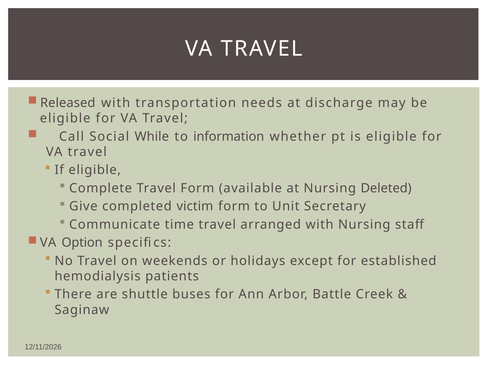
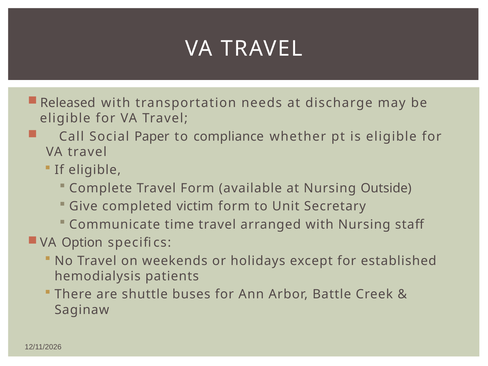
While: While -> Paper
information: information -> compliance
Deleted: Deleted -> Outside
